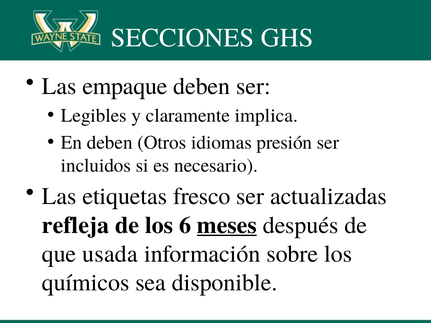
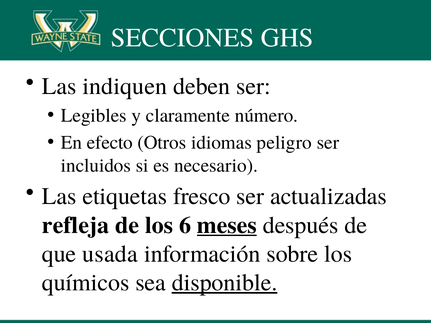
empaque: empaque -> indiquen
implica: implica -> número
En deben: deben -> efecto
presión: presión -> peligro
disponible underline: none -> present
